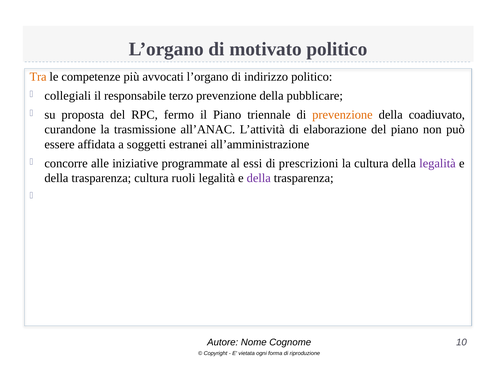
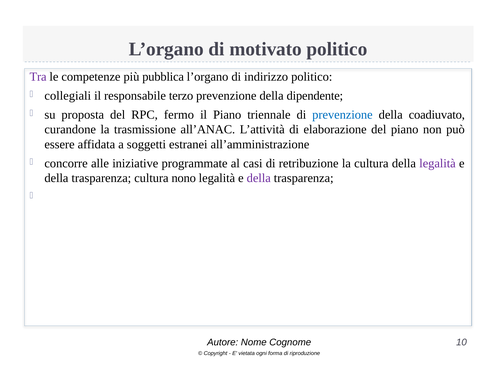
Tra colour: orange -> purple
avvocati: avvocati -> pubblica
pubblicare: pubblicare -> dipendente
prevenzione at (342, 115) colour: orange -> blue
essi: essi -> casi
prescrizioni: prescrizioni -> retribuzione
ruoli: ruoli -> nono
